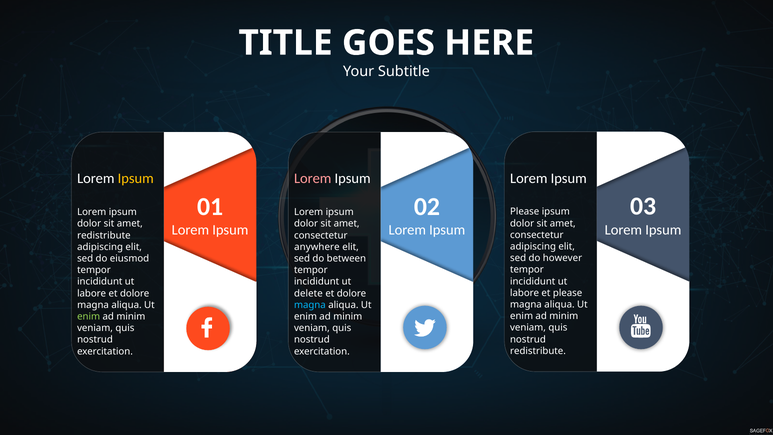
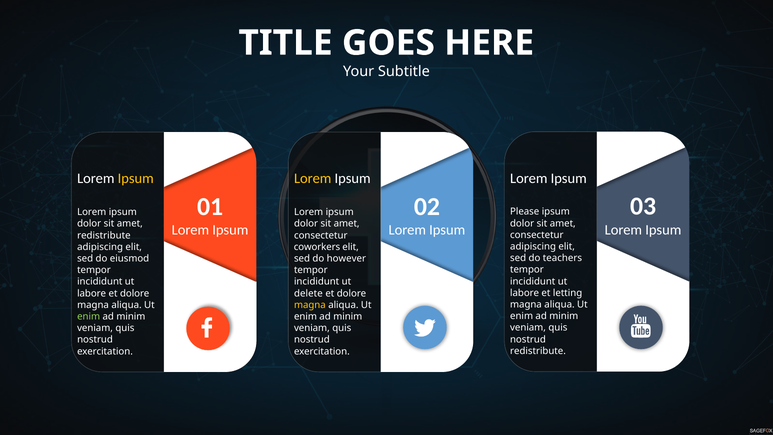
Lorem at (313, 179) colour: pink -> yellow
anywhere: anywhere -> coworkers
however: however -> teachers
between: between -> however
et please: please -> letting
magna at (310, 305) colour: light blue -> yellow
